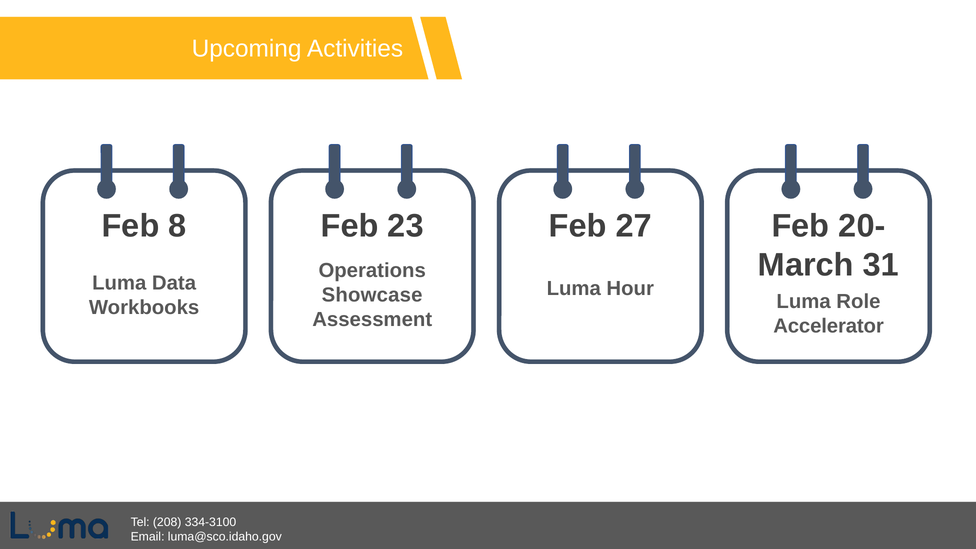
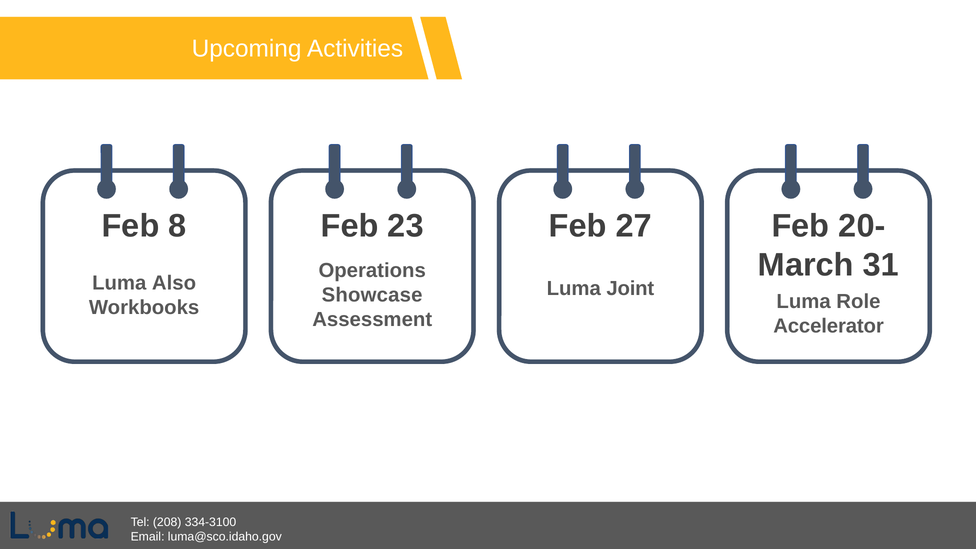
Data: Data -> Also
Hour: Hour -> Joint
